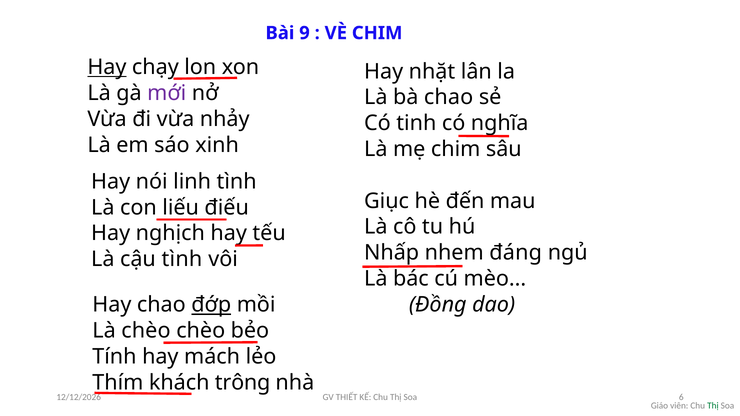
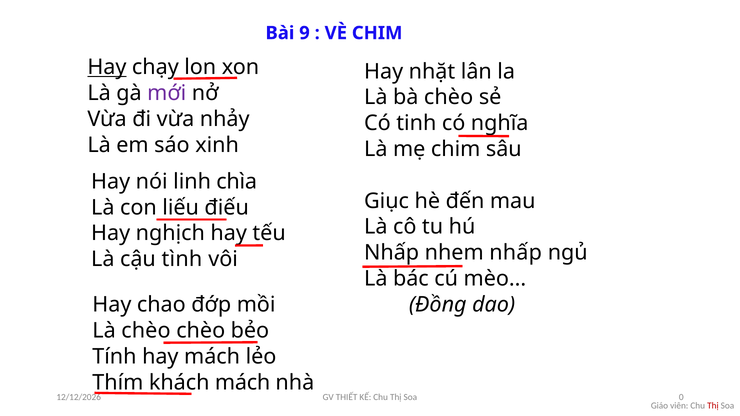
bà chao: chao -> chèo
linh tình: tình -> chìa
đáng at (516, 253): đáng -> nhấp
đớp underline: present -> none
trông at (243, 383): trông -> mách
6: 6 -> 0
Thị at (713, 406) colour: green -> red
